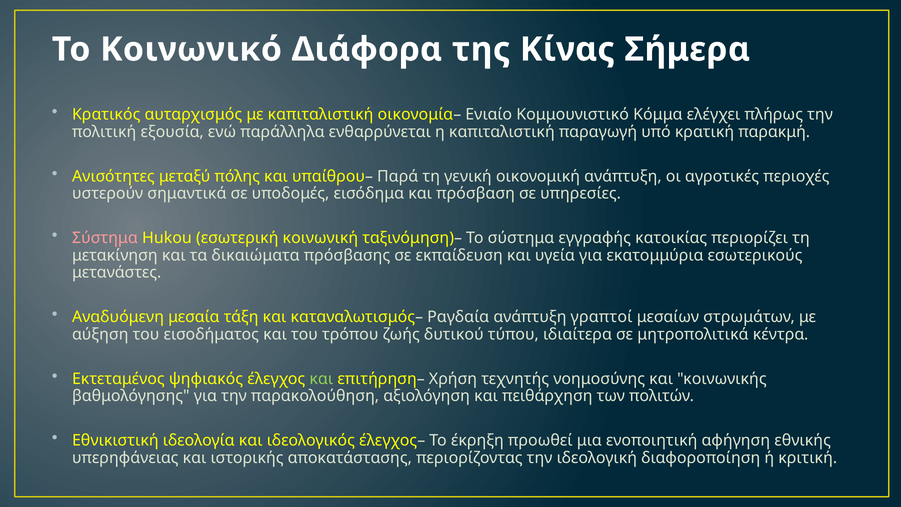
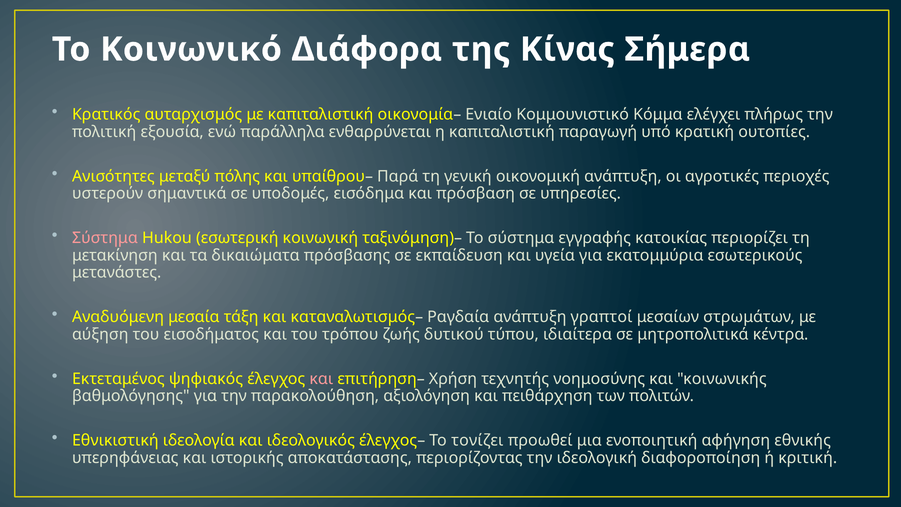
παρακμή: παρακμή -> ουτοπίες
και at (321, 379) colour: light green -> pink
έκρηξη: έκρηξη -> τονίζει
